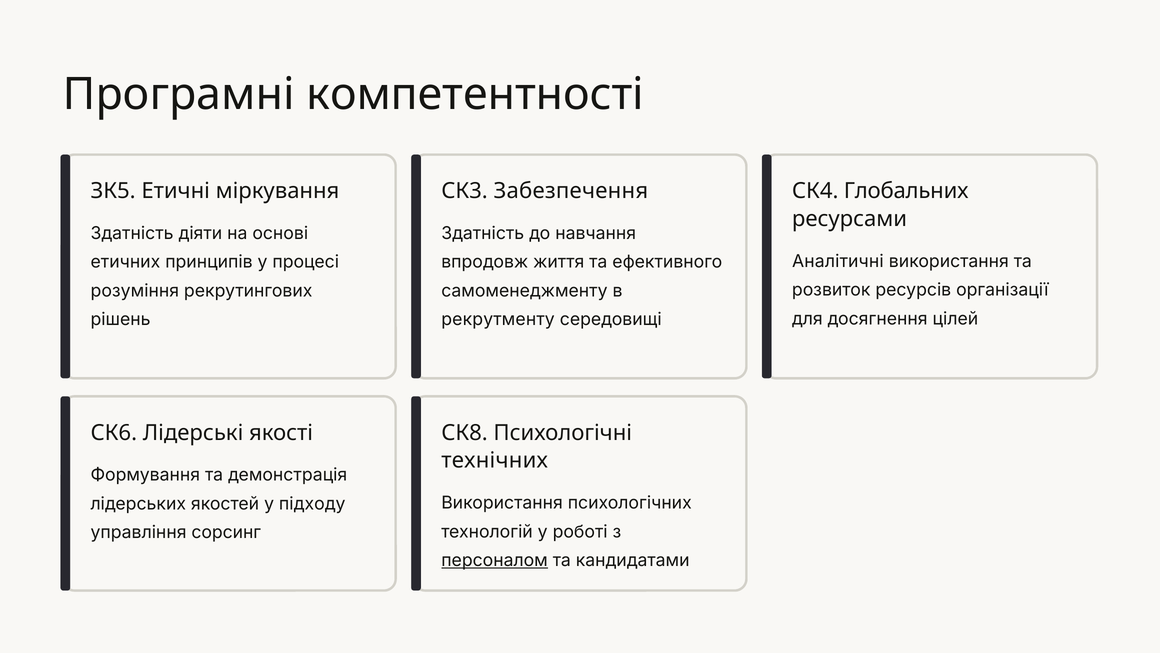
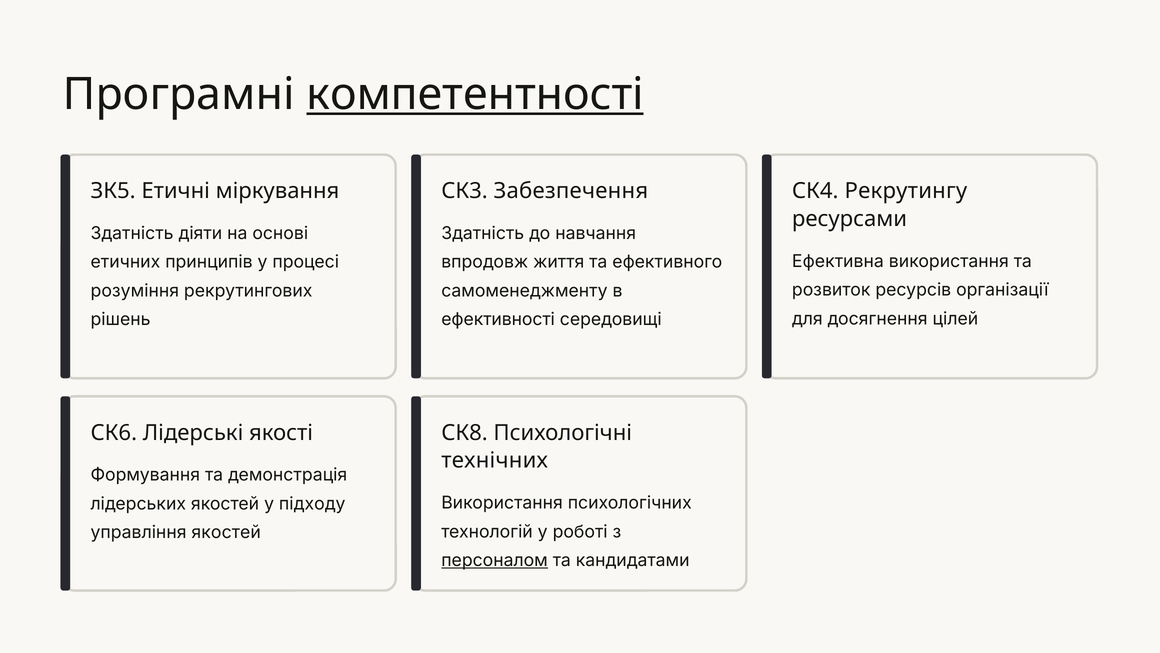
компетентності underline: none -> present
Глобальних: Глобальних -> Рекрутингу
Аналітичні: Аналітичні -> Ефективна
рекрутменту: рекрутменту -> ефективності
управління сорсинг: сорсинг -> якостей
